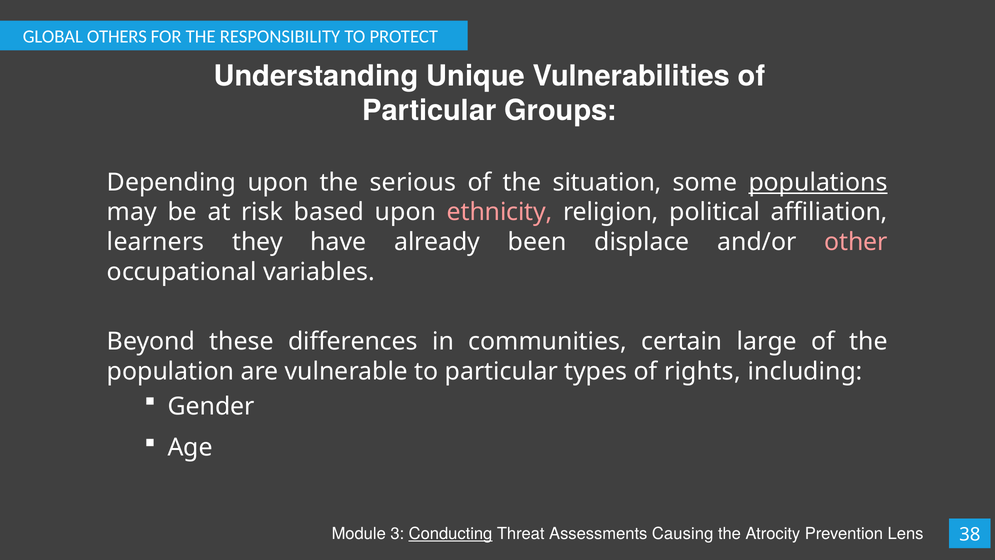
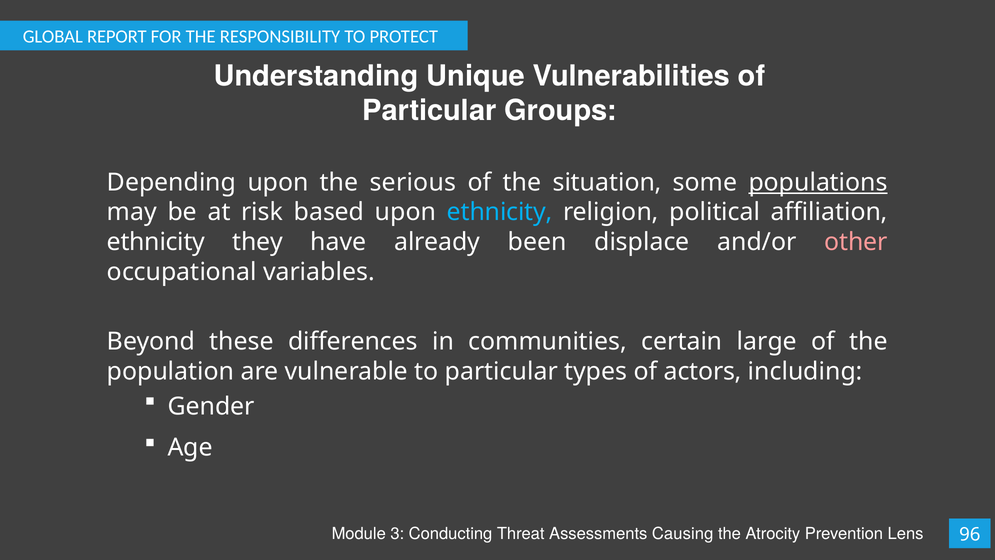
OTHERS: OTHERS -> REPORT
ethnicity at (500, 212) colour: pink -> light blue
learners at (156, 242): learners -> ethnicity
rights: rights -> actors
Conducting underline: present -> none
38: 38 -> 96
